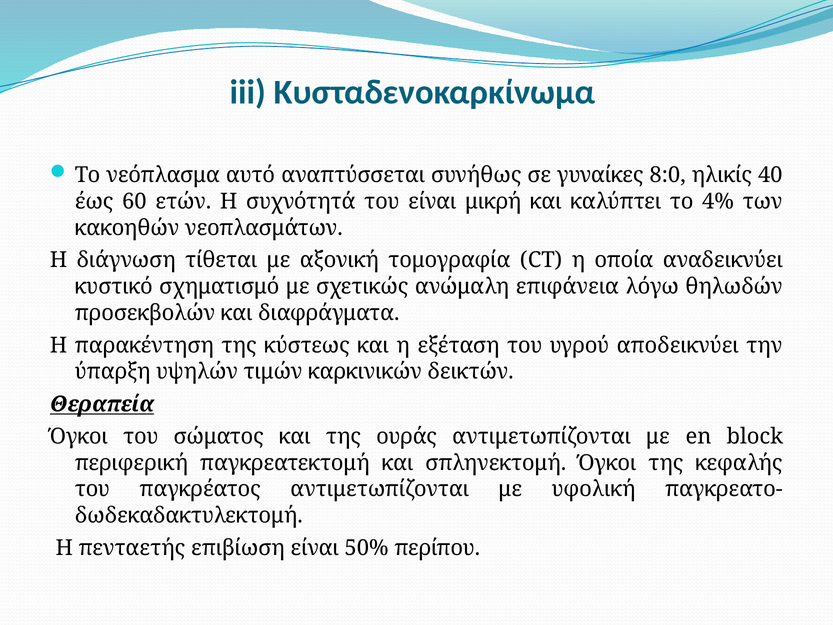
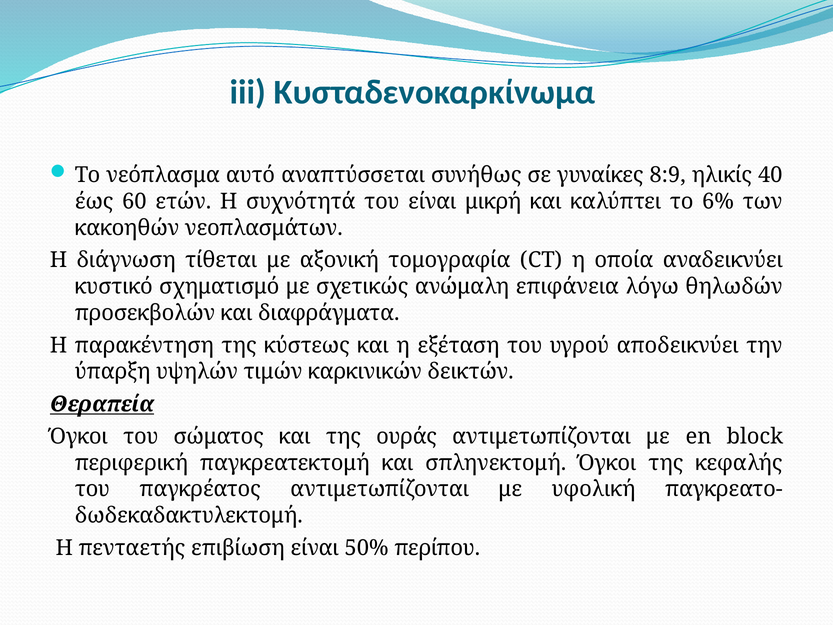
8:0: 8:0 -> 8:9
4%: 4% -> 6%
